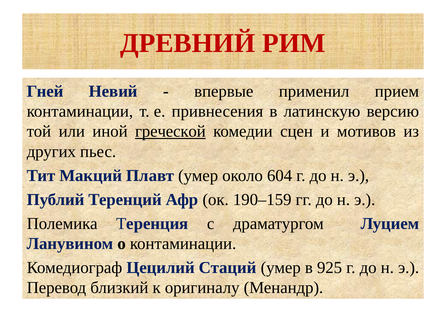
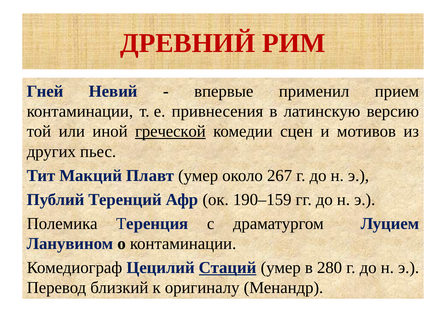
604: 604 -> 267
Стаций underline: none -> present
925: 925 -> 280
